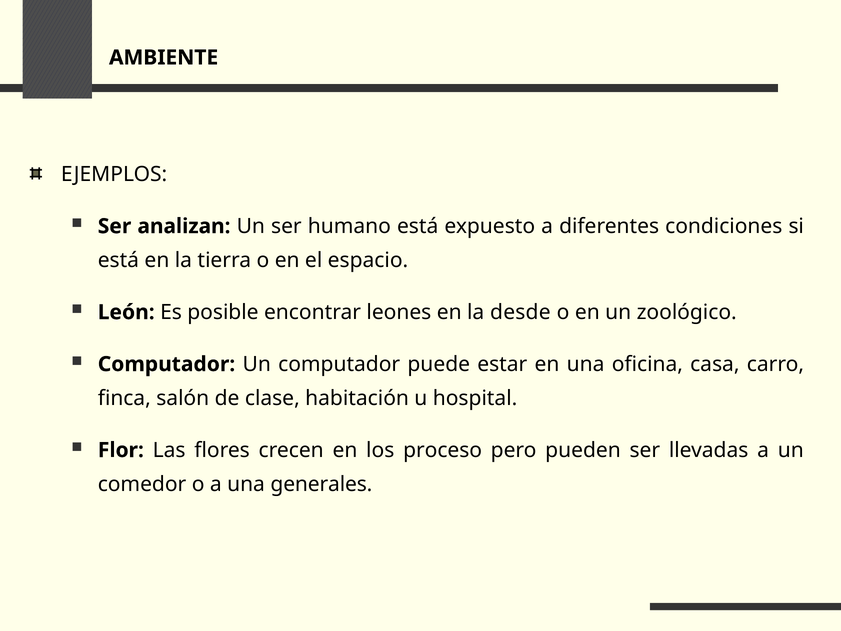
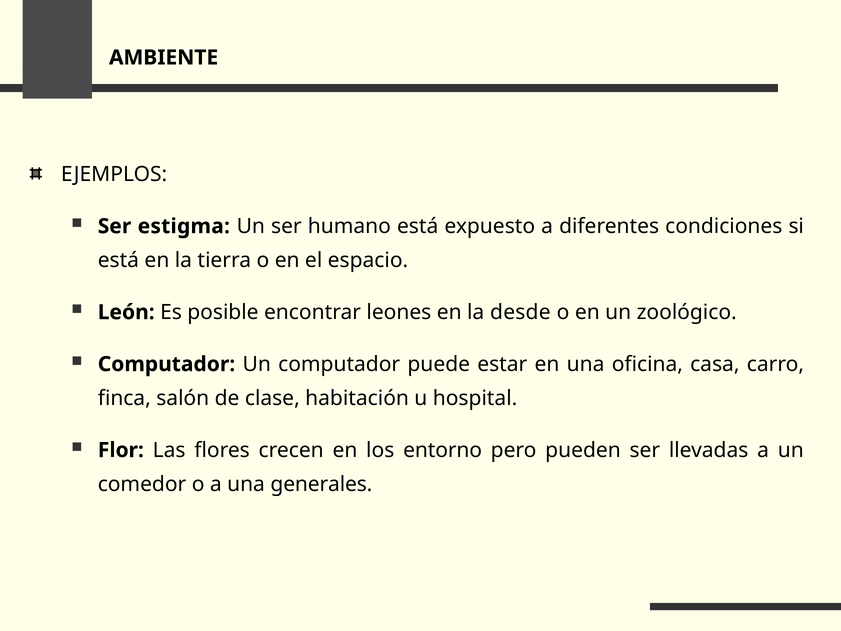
analizan: analizan -> estigma
proceso: proceso -> entorno
